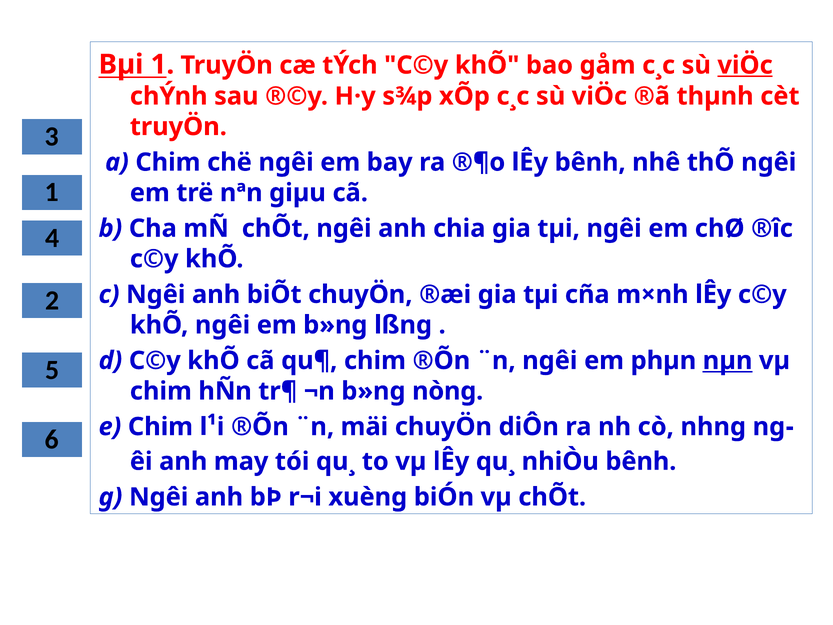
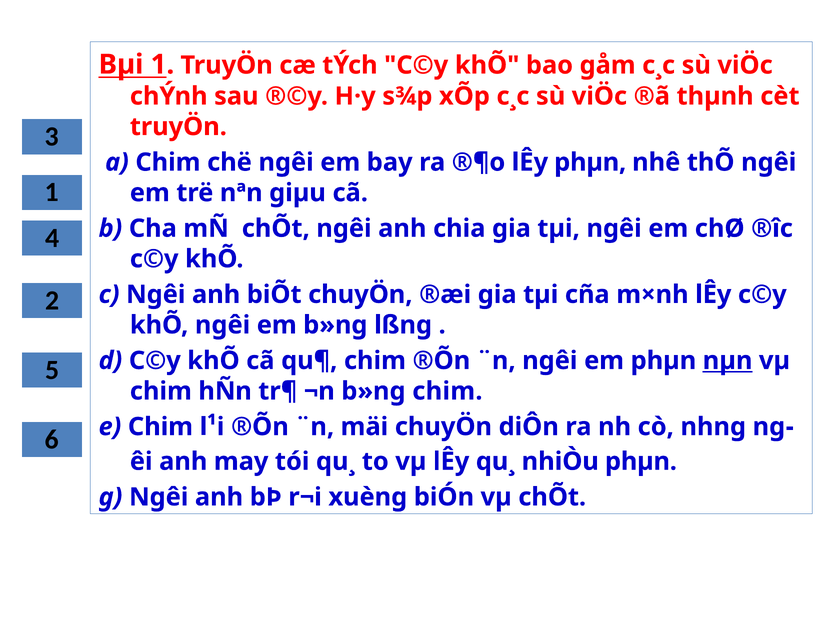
viÖc at (745, 65) underline: present -> none
lÊy bênh: bênh -> phµn
b»ng nòng: nòng -> chim
nhiÒu bênh: bênh -> phµn
